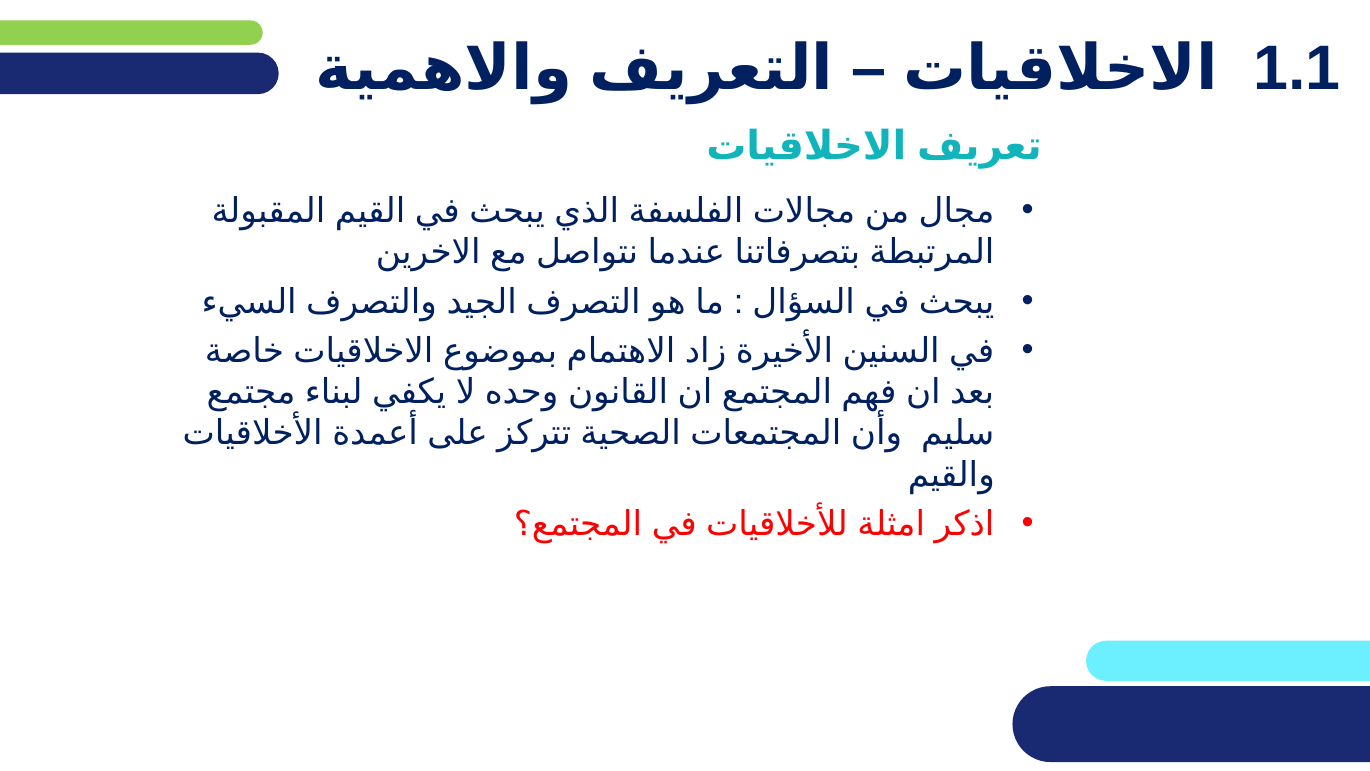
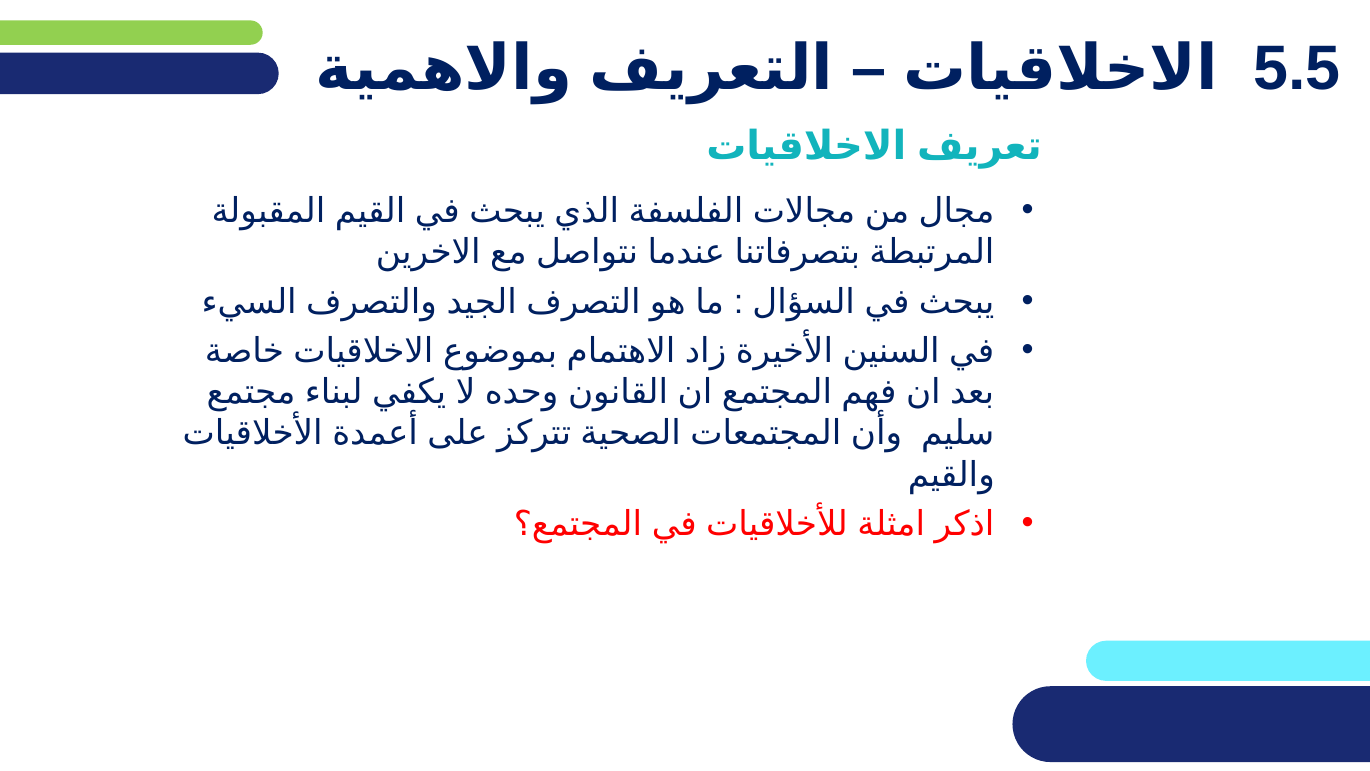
1.1: 1.1 -> 5.5
